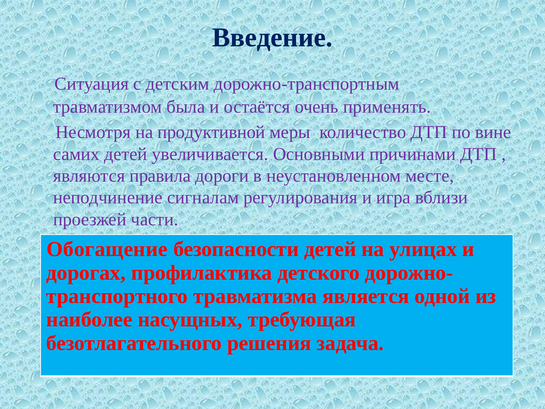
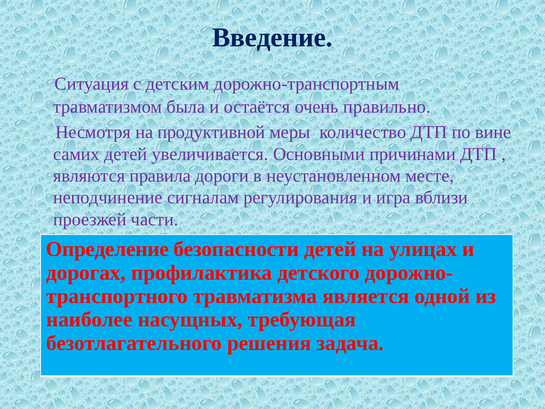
применять: применять -> правильно
Обогащение: Обогащение -> Определение
